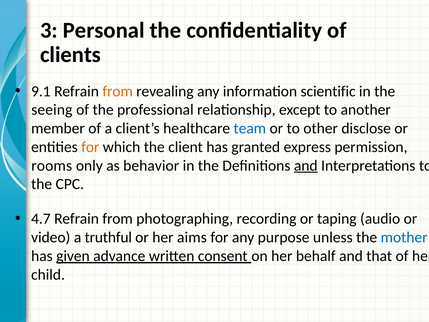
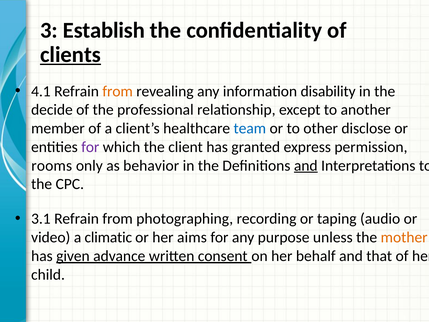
Personal: Personal -> Establish
clients underline: none -> present
9.1: 9.1 -> 4.1
scientific: scientific -> disability
seeing: seeing -> decide
for at (90, 147) colour: orange -> purple
4.7: 4.7 -> 3.1
truthful: truthful -> climatic
mother colour: blue -> orange
